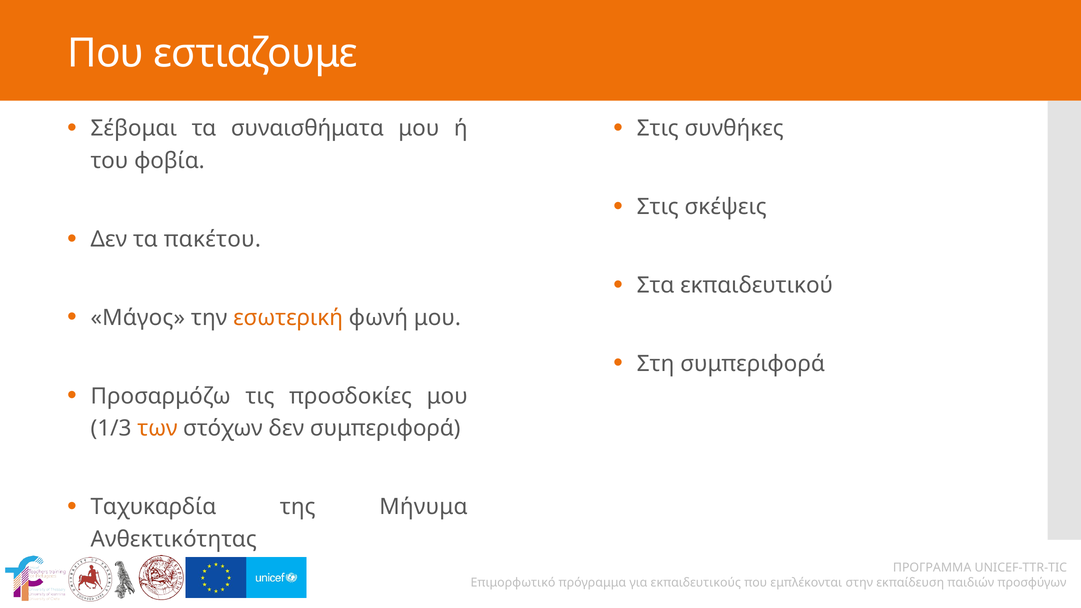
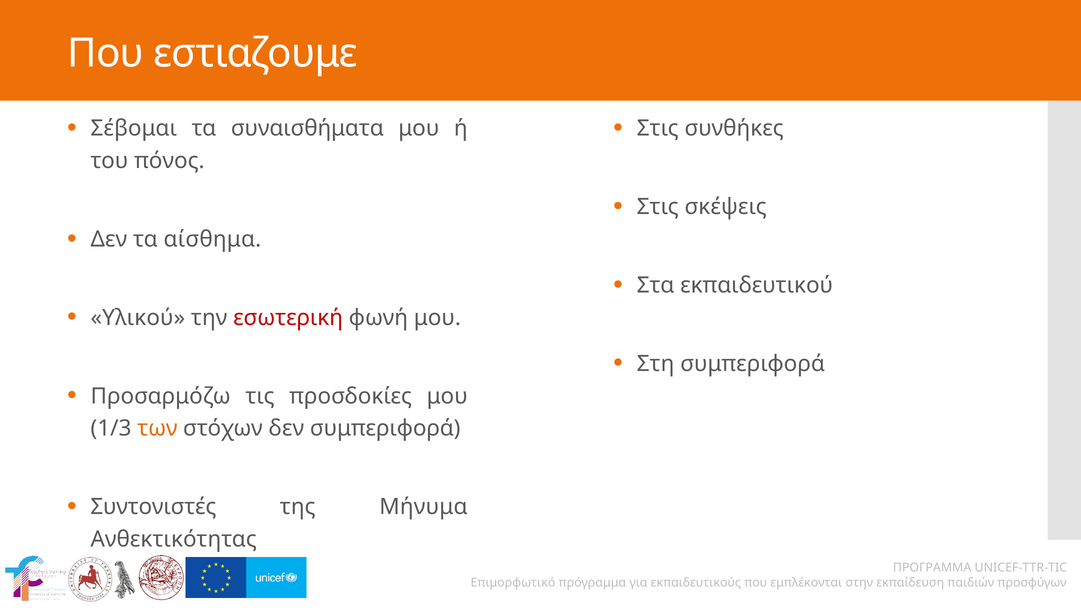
φοβία: φοβία -> πόνος
πακέτου: πακέτου -> αίσθημα
Μάγος: Μάγος -> Υλικού
εσωτερική colour: orange -> red
Ταχυκαρδία: Ταχυκαρδία -> Συντονιστές
